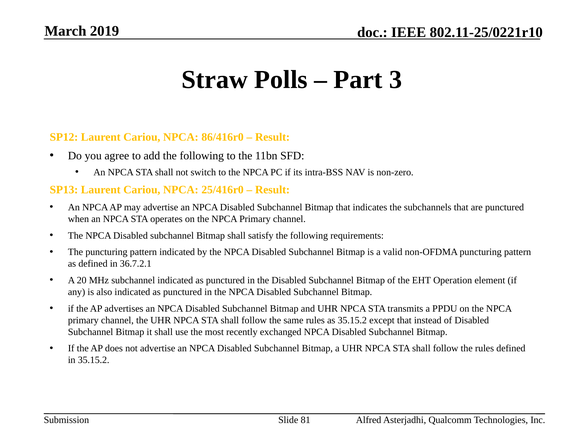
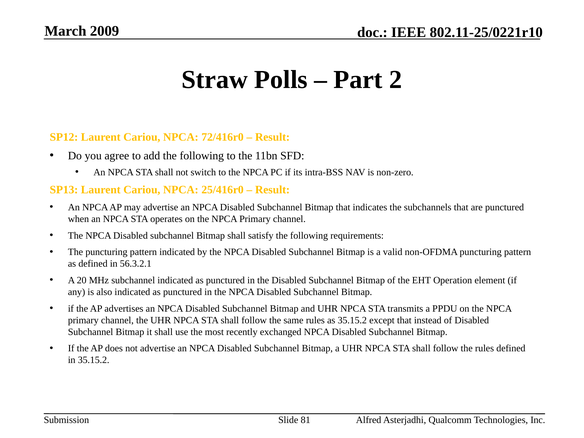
2019: 2019 -> 2009
3: 3 -> 2
86/416r0: 86/416r0 -> 72/416r0
36.7.2.1: 36.7.2.1 -> 56.3.2.1
